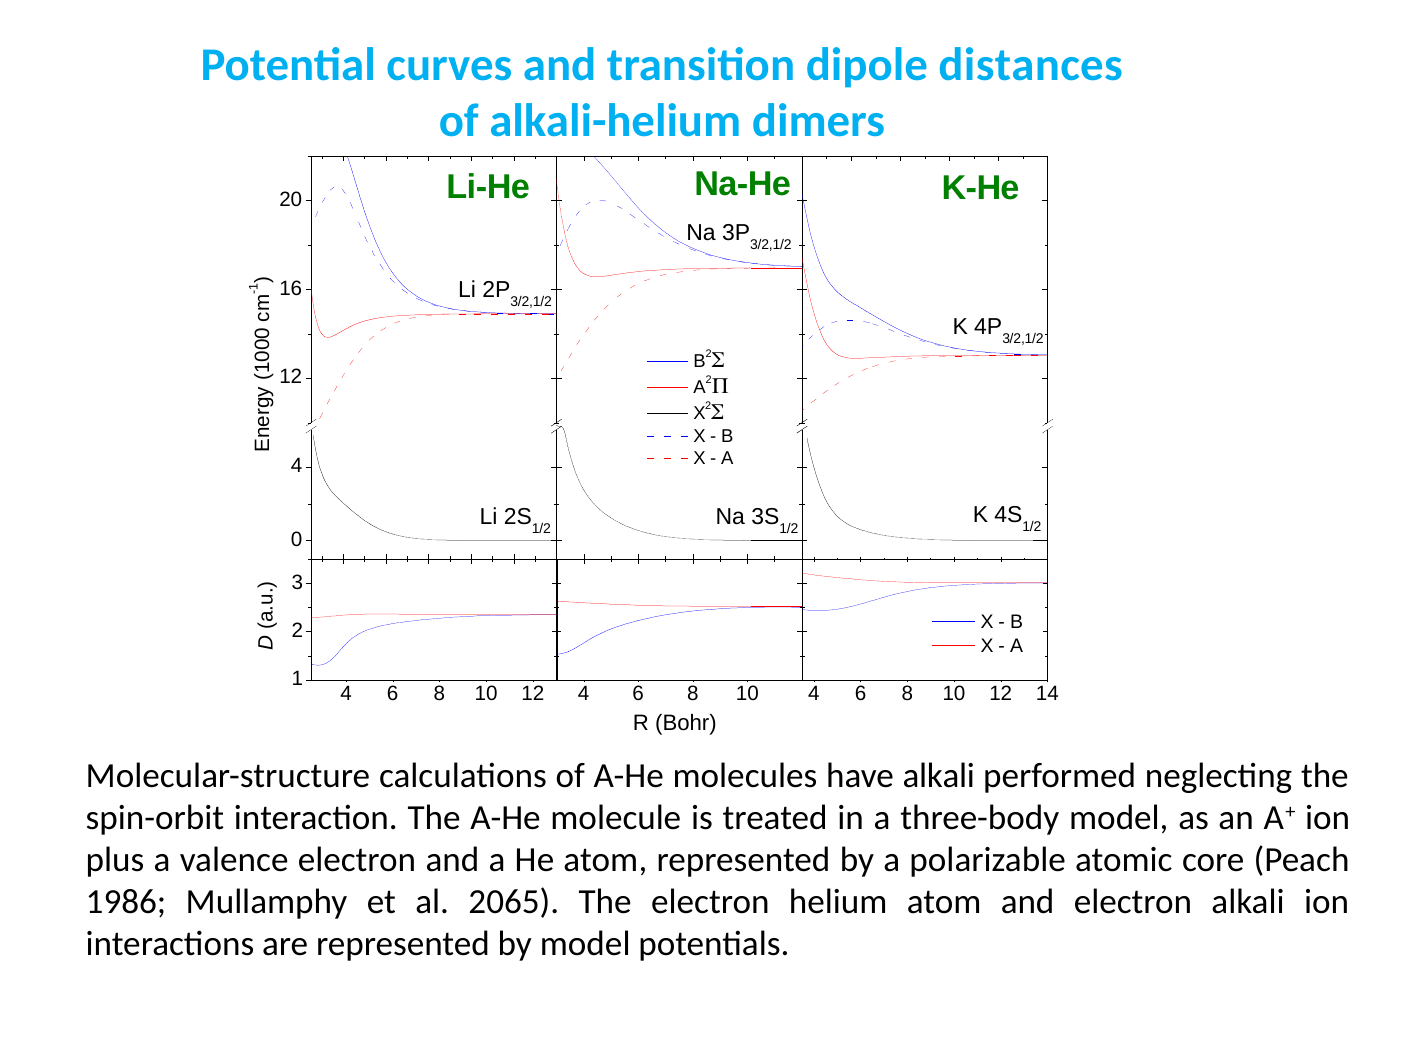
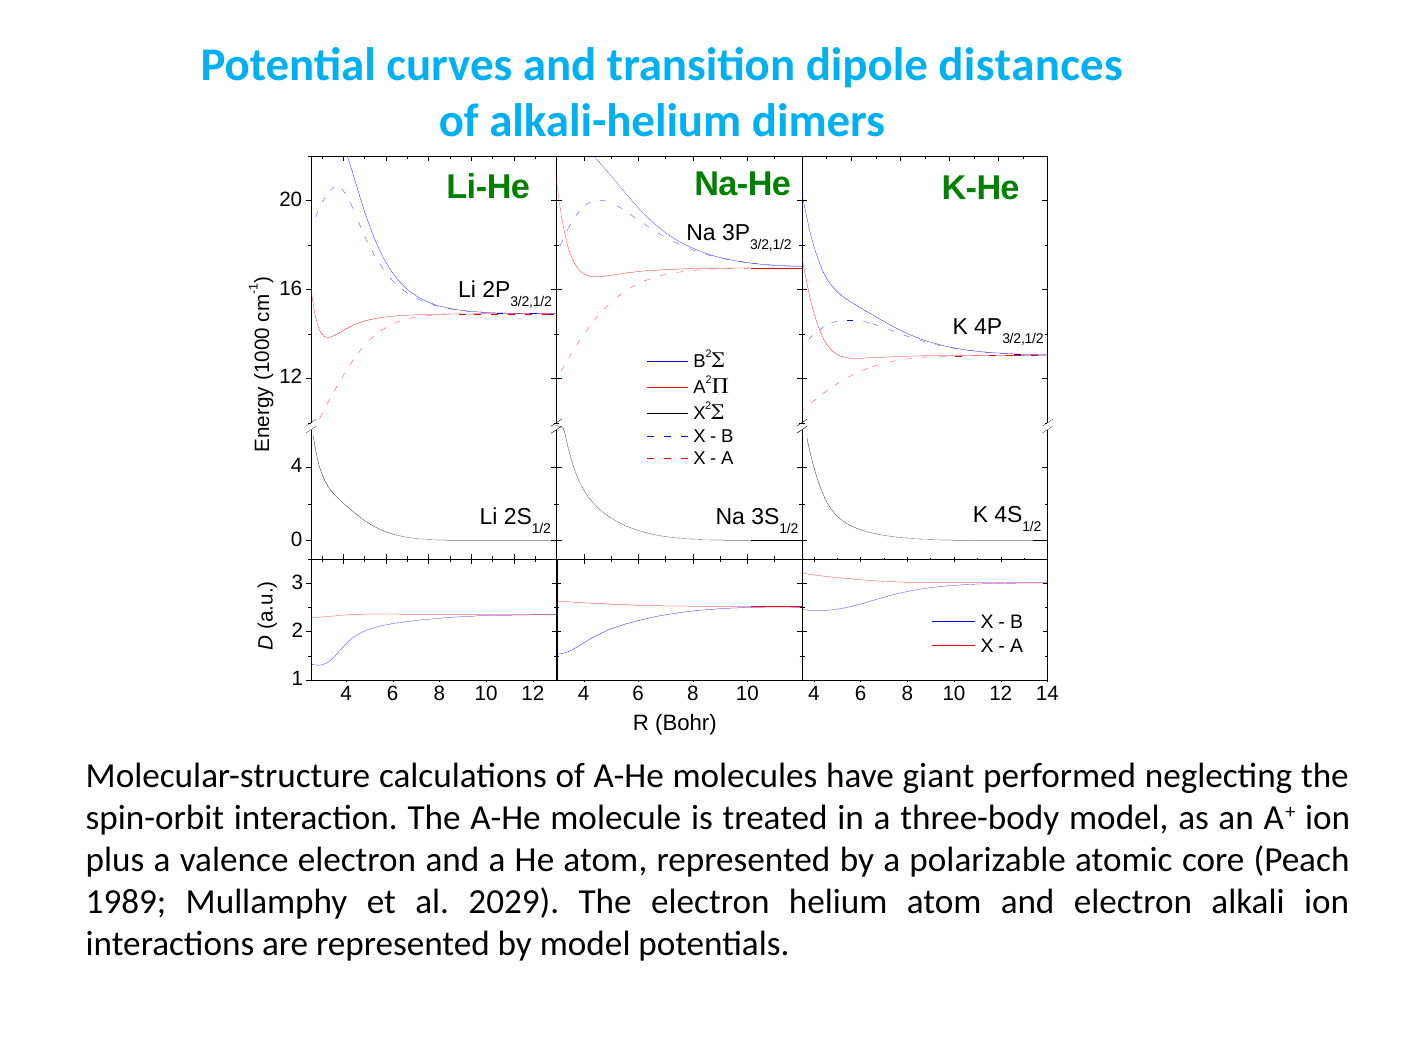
have alkali: alkali -> giant
1986: 1986 -> 1989
2065: 2065 -> 2029
